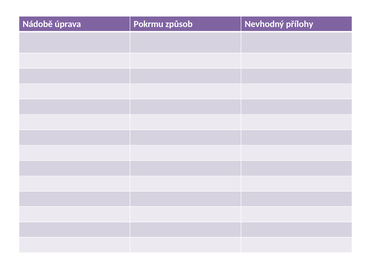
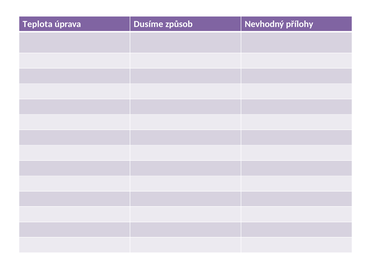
Nádobě: Nádobě -> Teplota
Pokrmu: Pokrmu -> Dusíme
